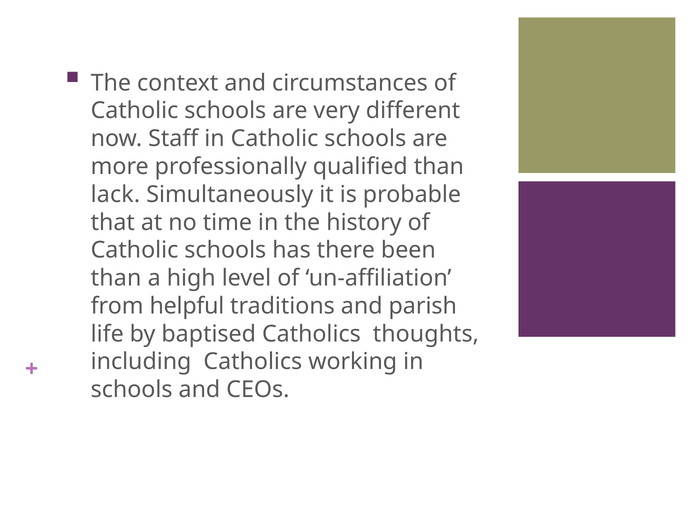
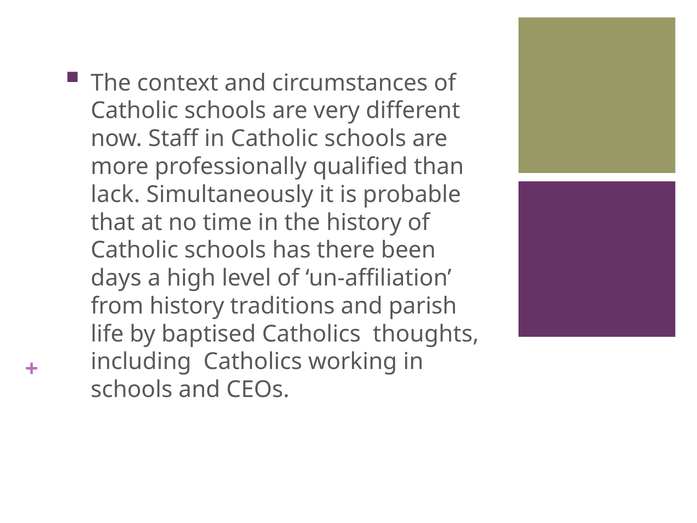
than at (116, 278): than -> days
from helpful: helpful -> history
